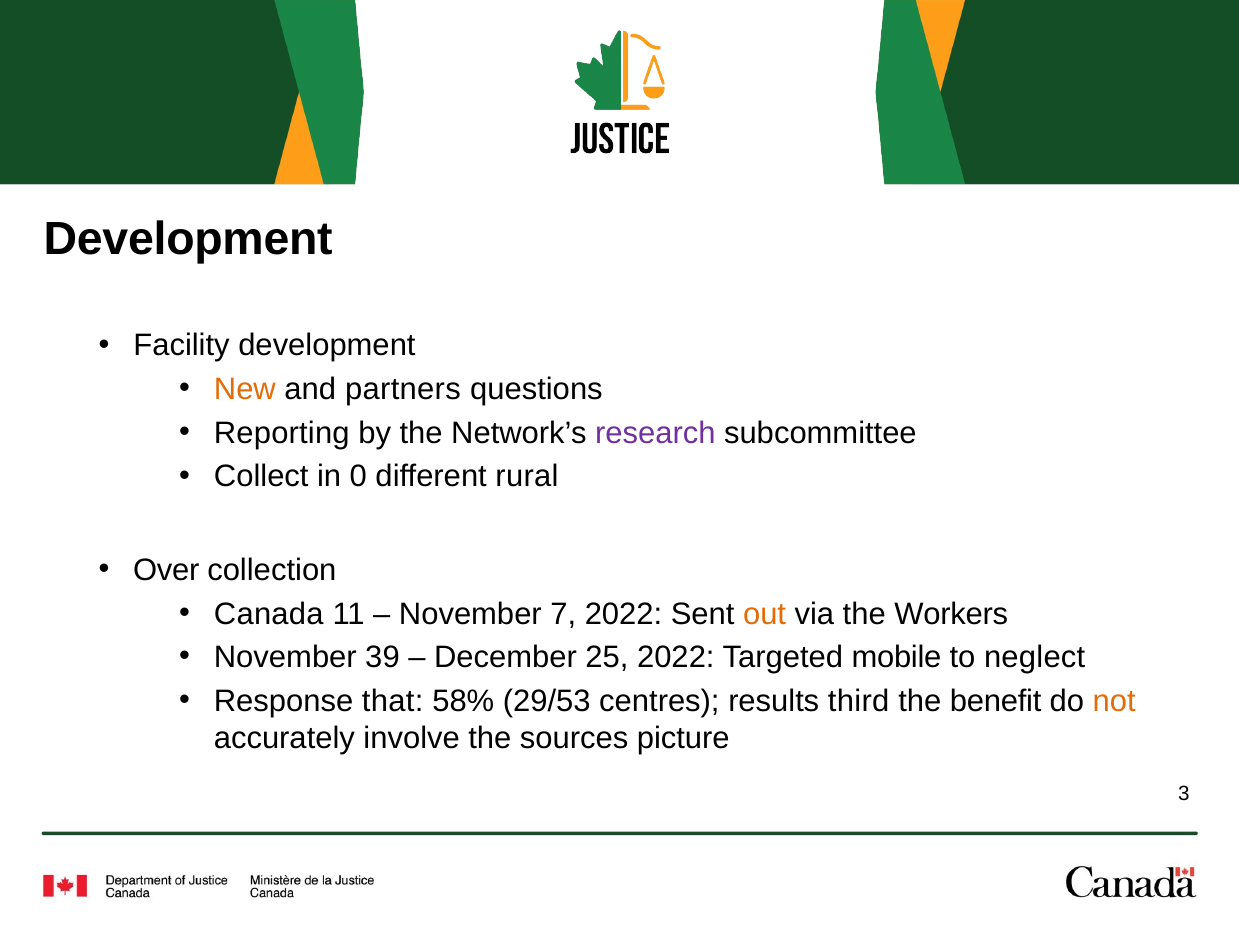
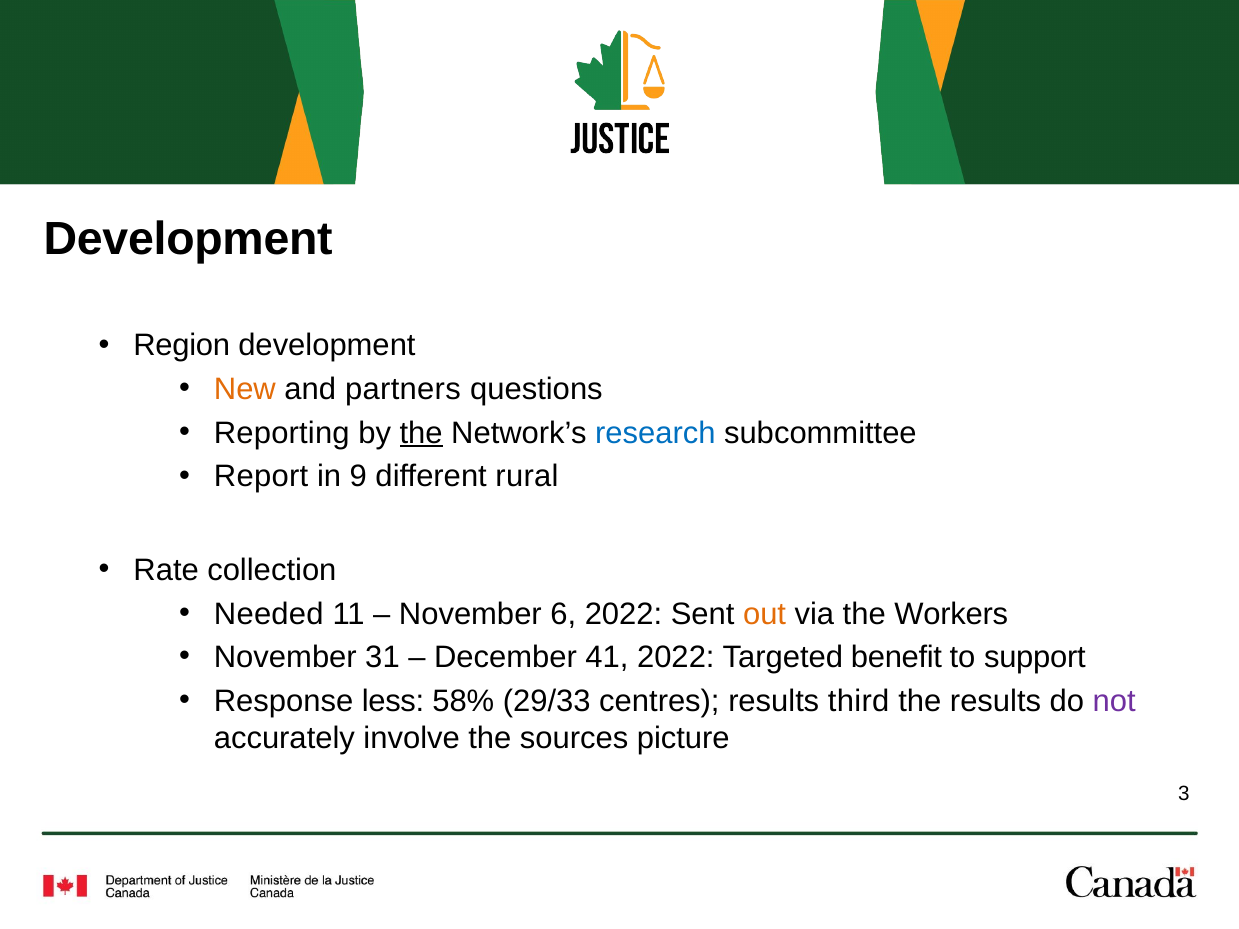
Facility: Facility -> Region
the at (421, 433) underline: none -> present
research colour: purple -> blue
Collect: Collect -> Report
0: 0 -> 9
Over: Over -> Rate
Canada: Canada -> Needed
7: 7 -> 6
39: 39 -> 31
25: 25 -> 41
mobile: mobile -> benefit
neglect: neglect -> support
that: that -> less
29/53: 29/53 -> 29/33
the benefit: benefit -> results
not colour: orange -> purple
